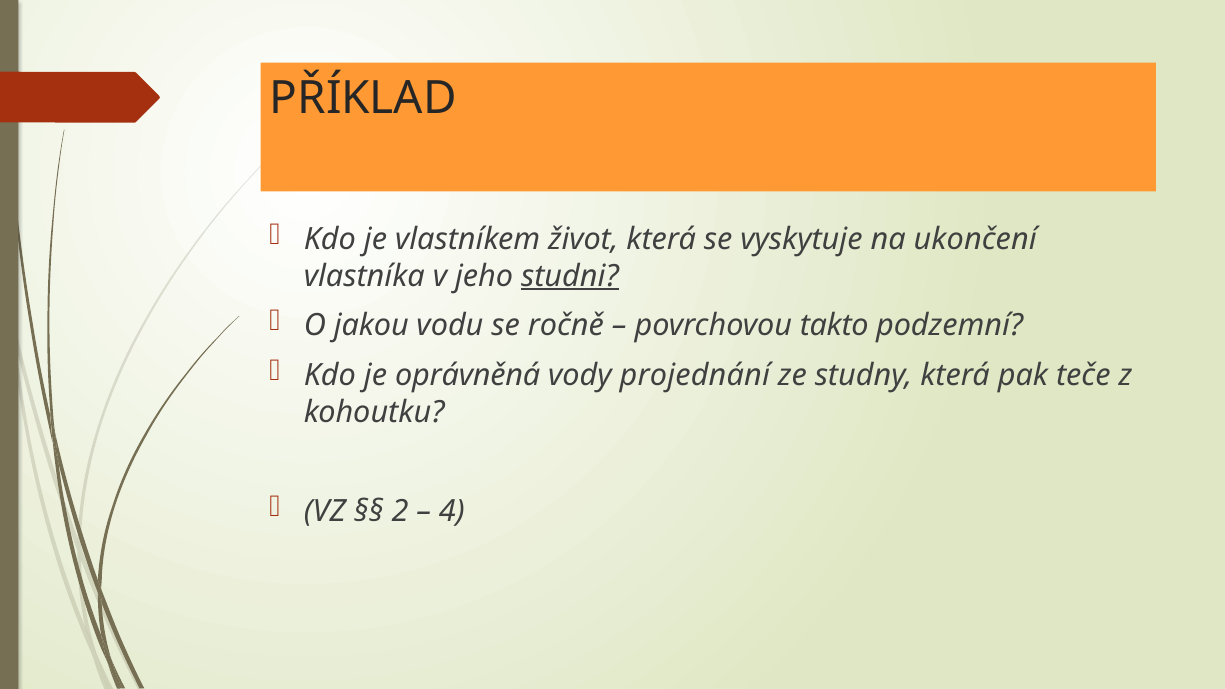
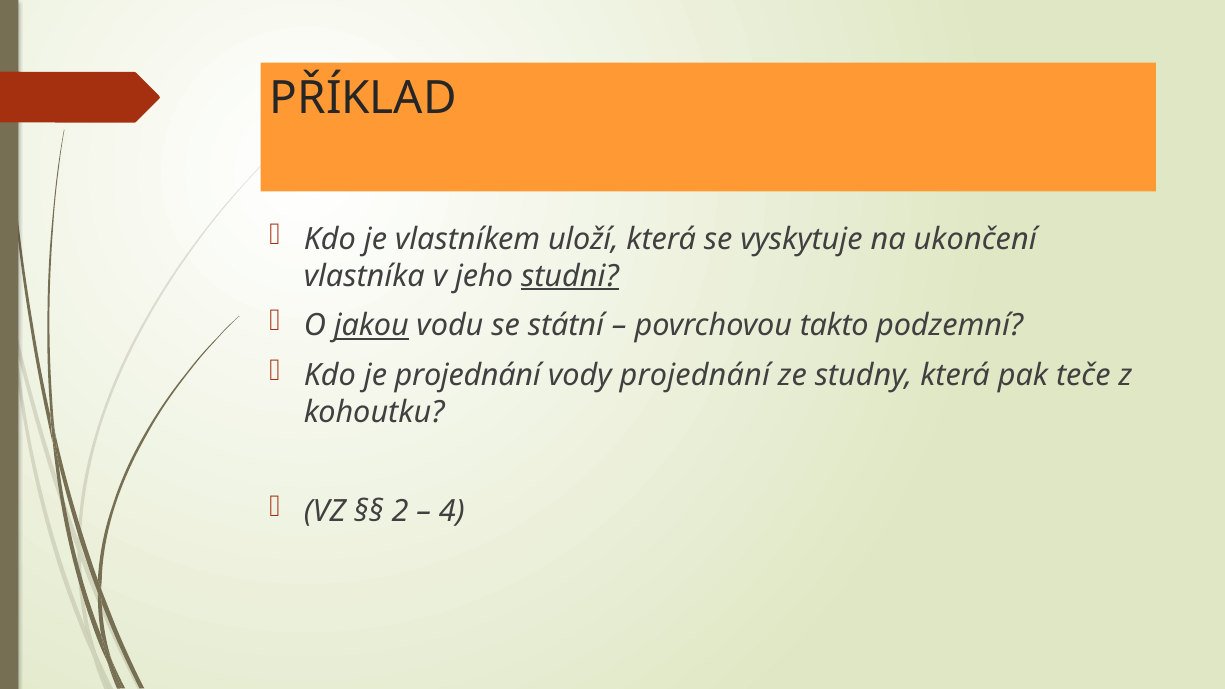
život: život -> uloží
jakou underline: none -> present
ročně: ročně -> státní
je oprávněná: oprávněná -> projednání
